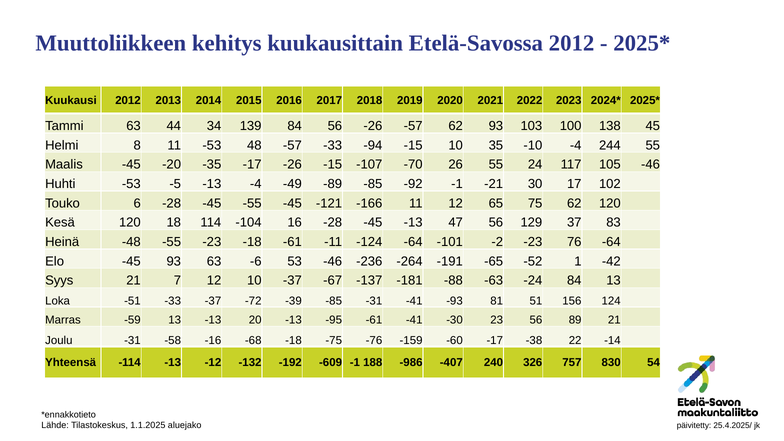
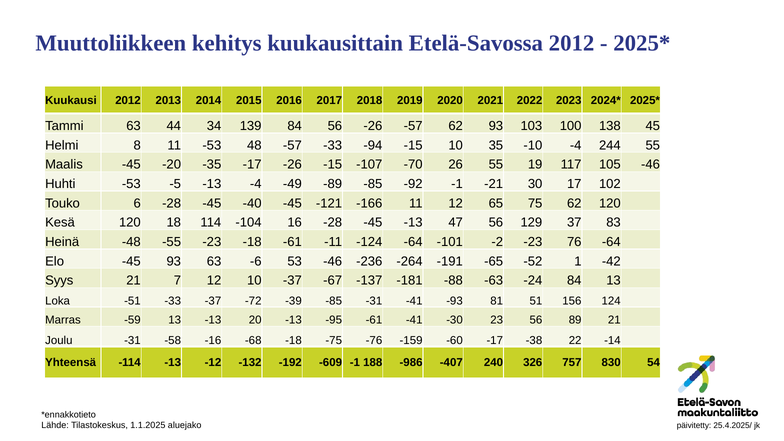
24: 24 -> 19
-45 -55: -55 -> -40
